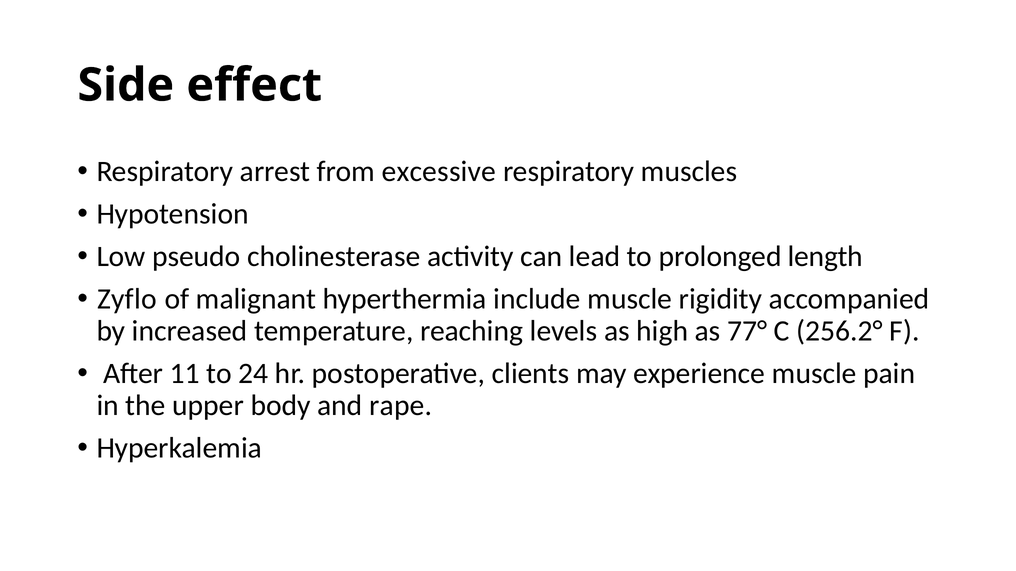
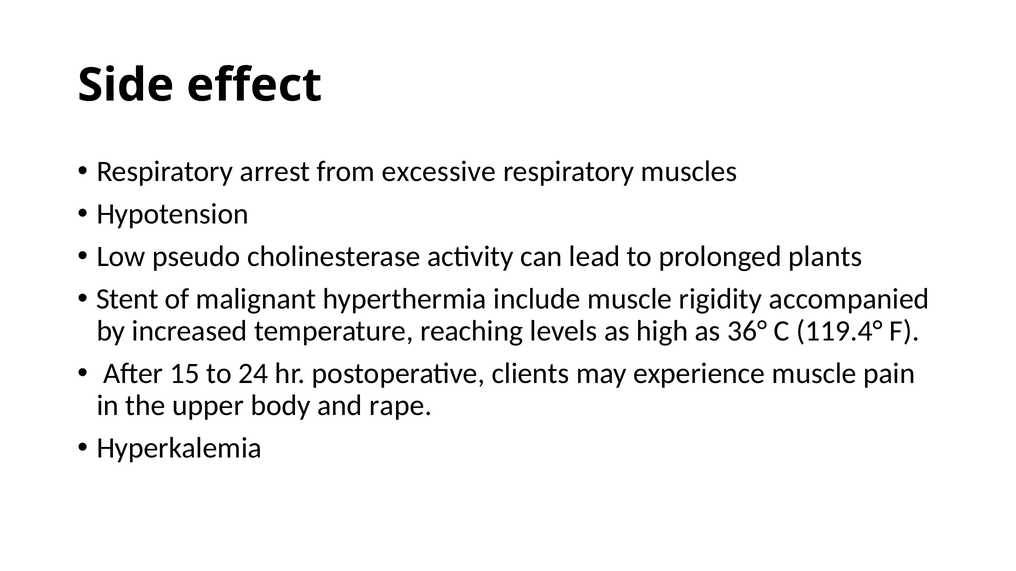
length: length -> plants
Zyflo: Zyflo -> Stent
77°: 77° -> 36°
256.2°: 256.2° -> 119.4°
11: 11 -> 15
